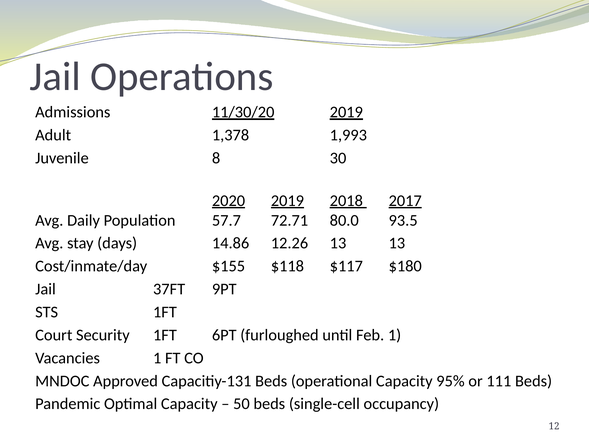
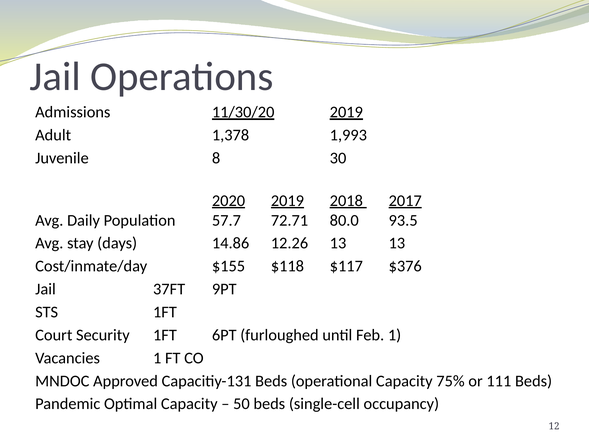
$180: $180 -> $376
95%: 95% -> 75%
